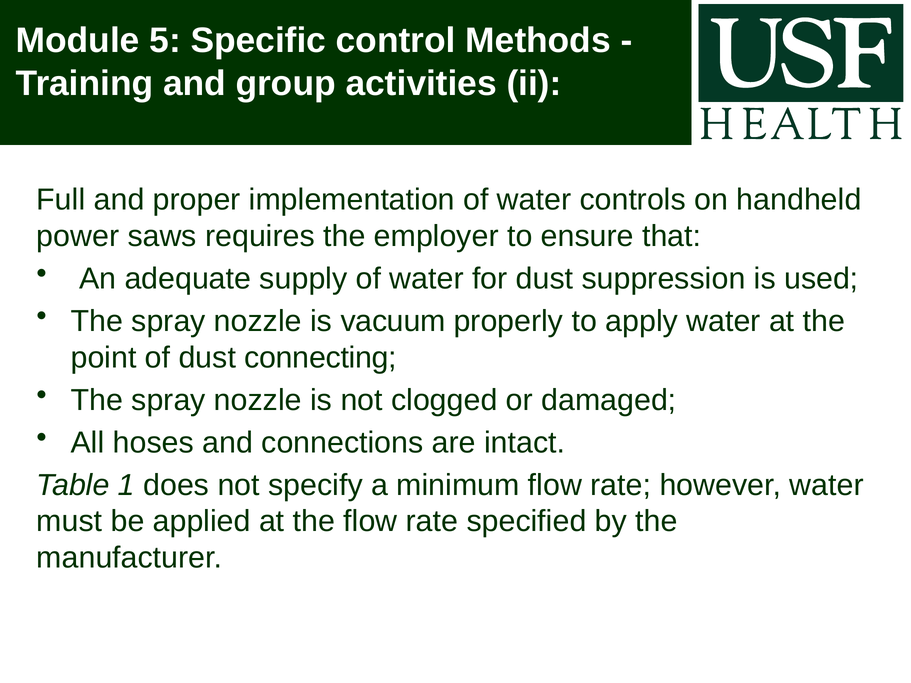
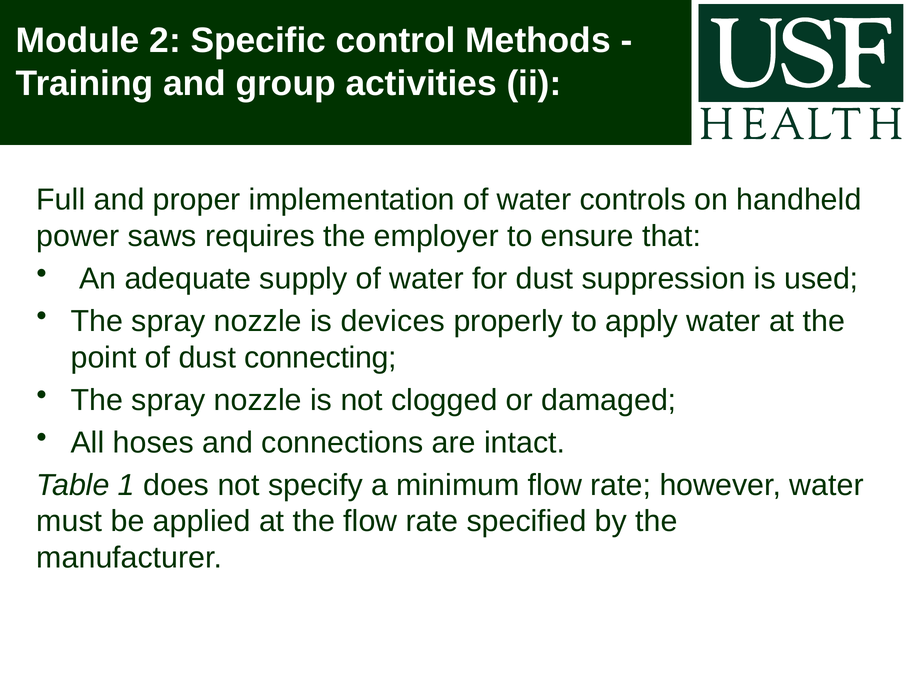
5: 5 -> 2
vacuum: vacuum -> devices
